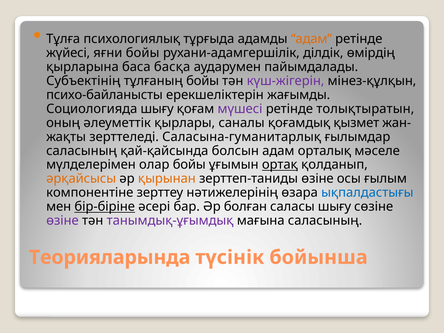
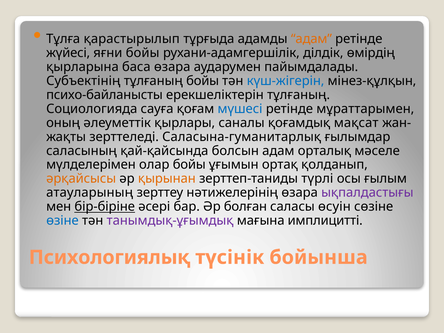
психологиялық: психологиялық -> қарастырылып
баса басқа: басқа -> өзара
күш-жігерін colour: purple -> blue
ерекшеліктерін жағымды: жағымды -> тұлғаның
Социологияда шығу: шығу -> сауға
мүшесі colour: purple -> blue
толықтыратын: толықтыратын -> мұраттарымен
қызмет: қызмет -> мақсат
ортақ underline: present -> none
зерттеп-таниды өзіне: өзіне -> түрлі
компонентіне: компонентіне -> атауларының
ықпалдастығы colour: blue -> purple
саласы шығу: шығу -> өсуін
өзіне at (62, 221) colour: purple -> blue
мағына саласының: саласының -> имплицитті
Теорияларында: Теорияларында -> Психологиялық
